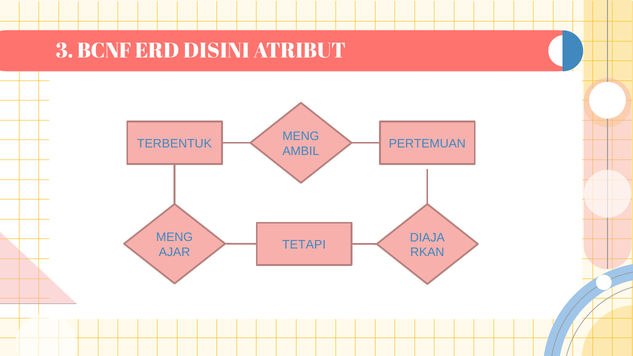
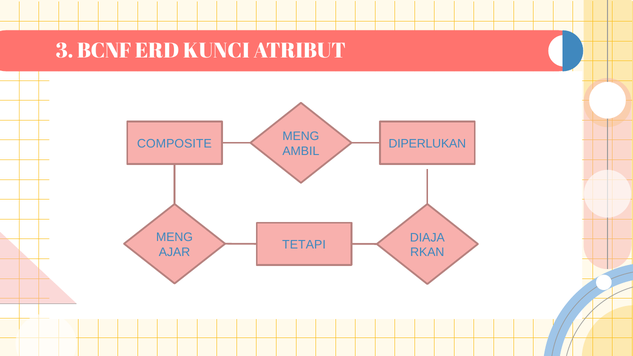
DISINI: DISINI -> KUNCI
TERBENTUK: TERBENTUK -> COMPOSITE
PERTEMUAN: PERTEMUAN -> DIPERLUKAN
